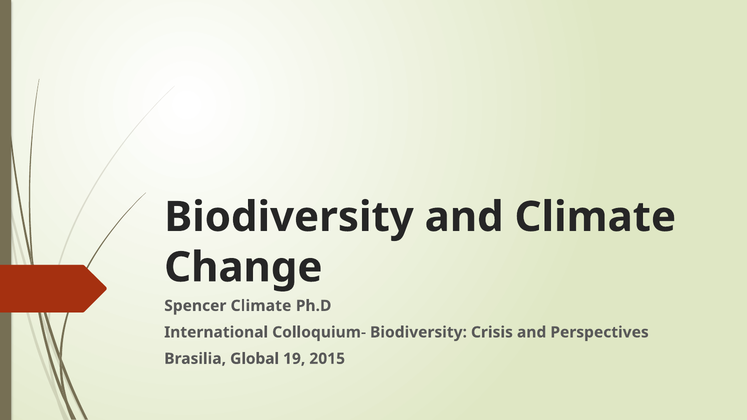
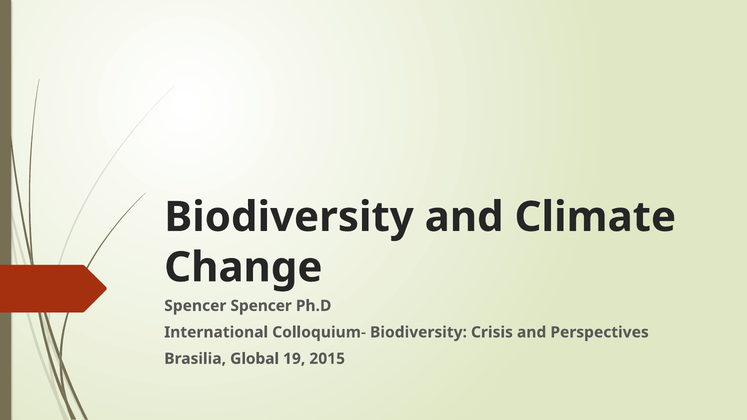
Spencer Climate: Climate -> Spencer
